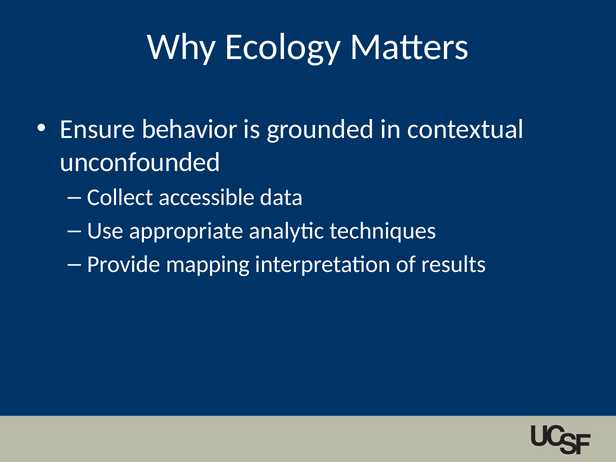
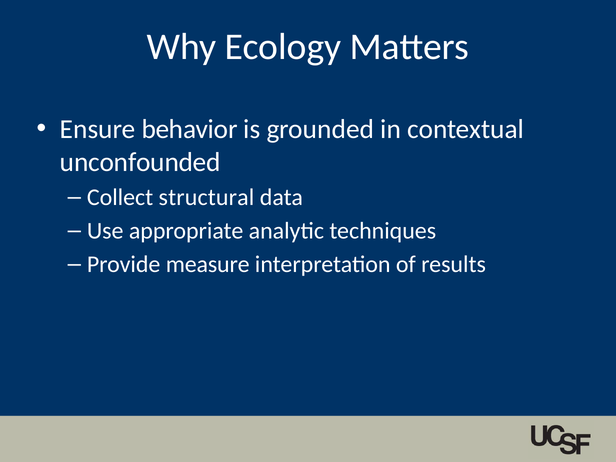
accessible: accessible -> structural
mapping: mapping -> measure
